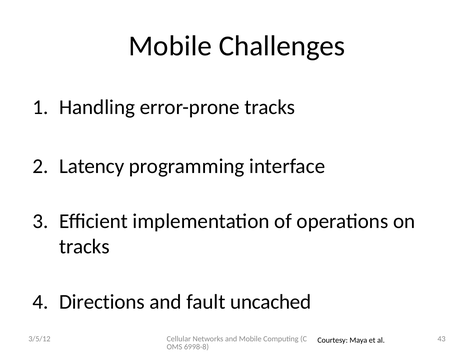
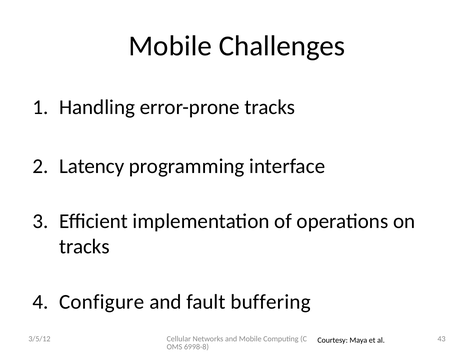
Directions: Directions -> Configure
uncached: uncached -> buffering
